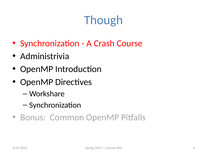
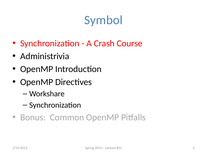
Though: Though -> Symbol
